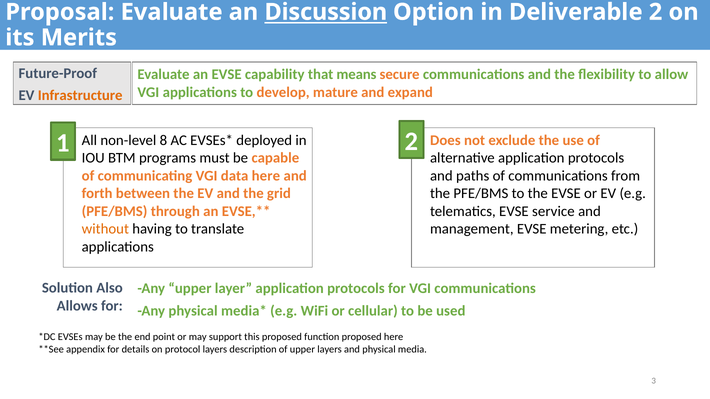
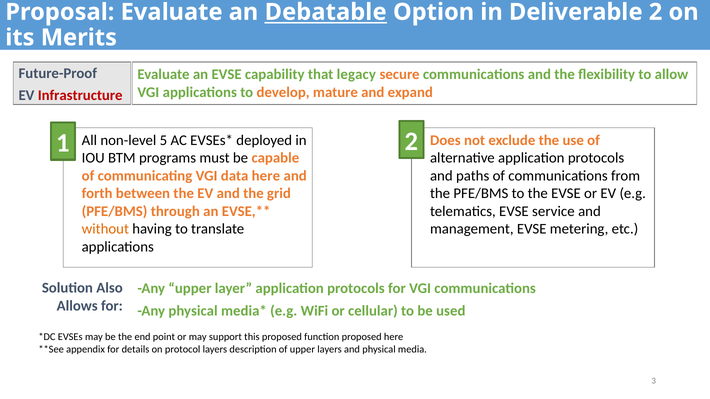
Discussion: Discussion -> Debatable
means: means -> legacy
Infrastructure colour: orange -> red
8: 8 -> 5
